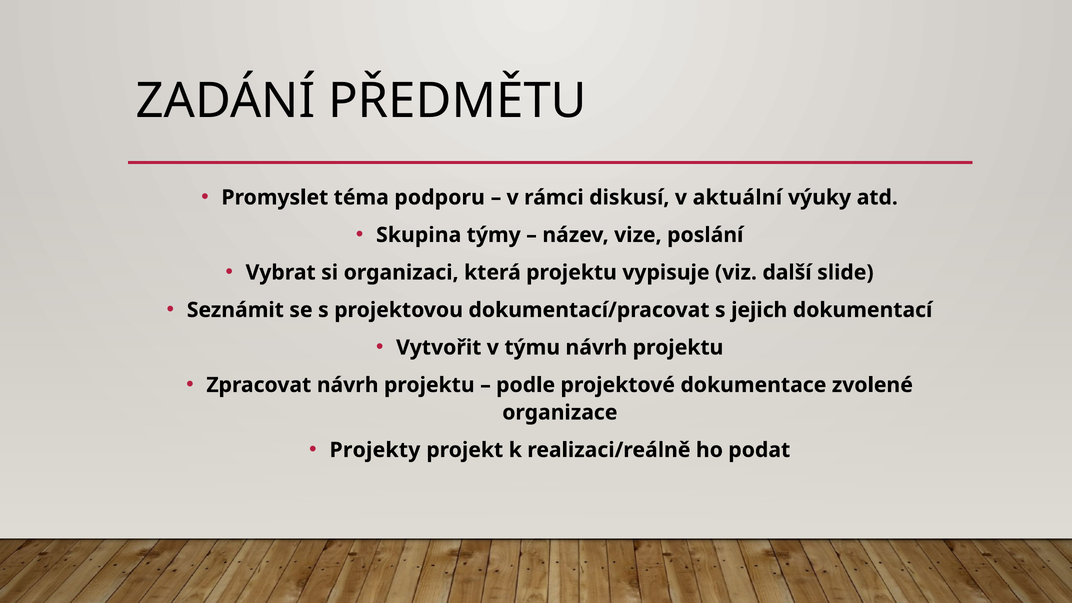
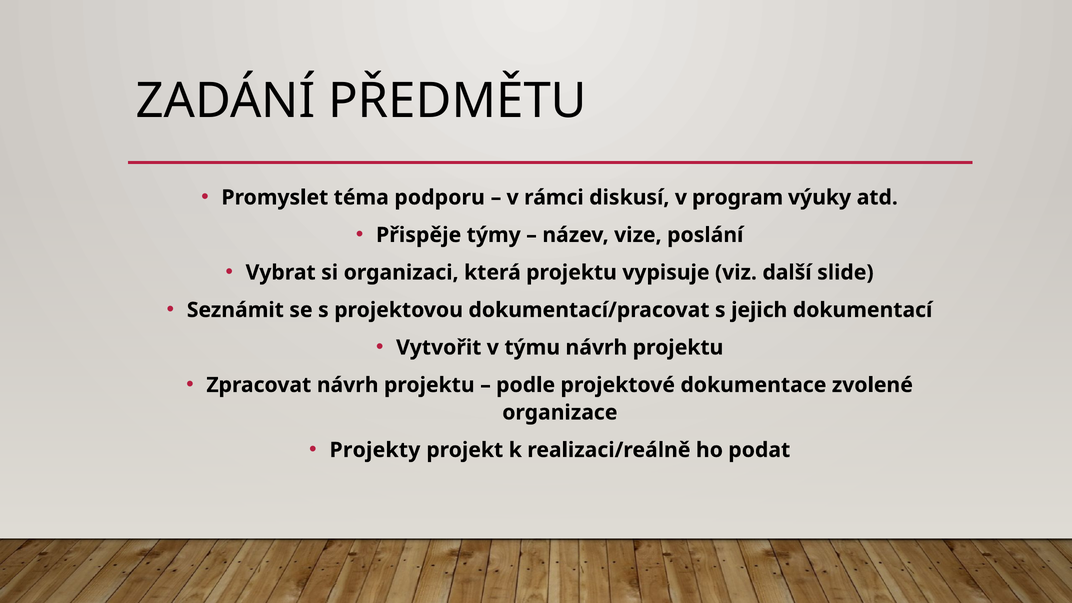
aktuální: aktuální -> program
Skupina: Skupina -> Přispěje
